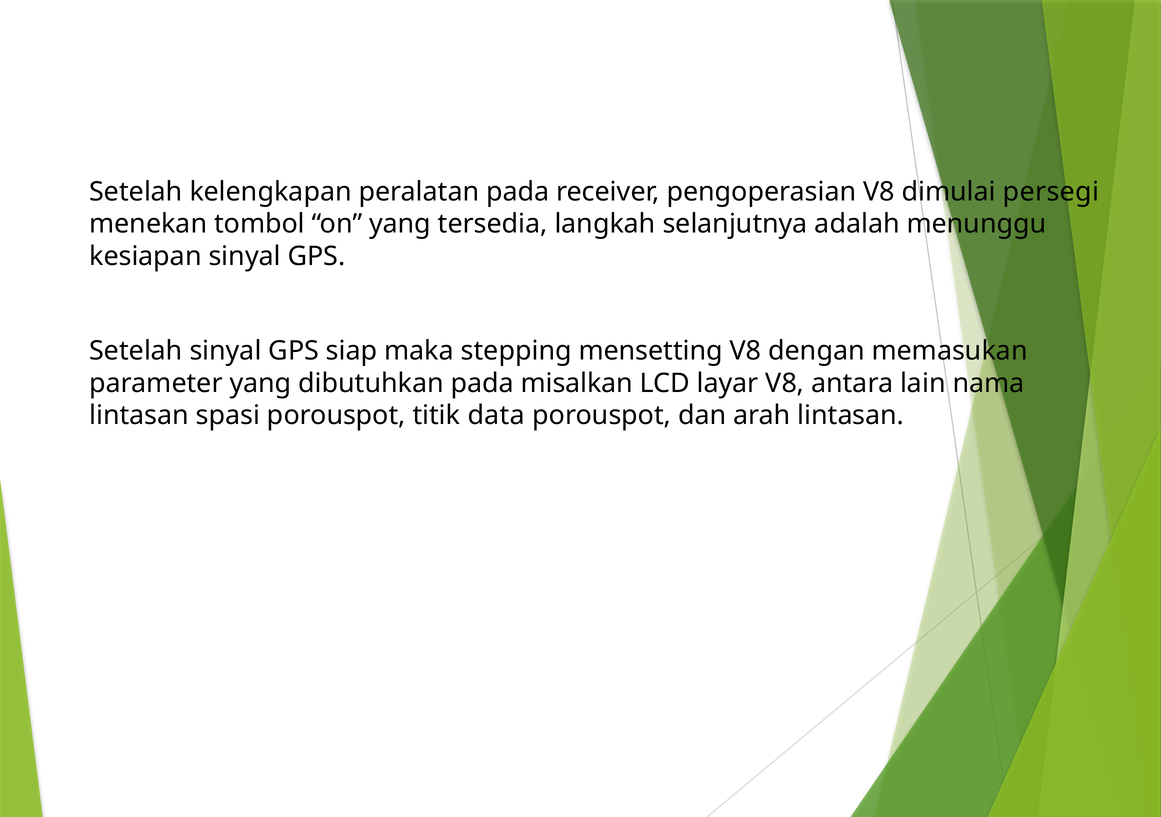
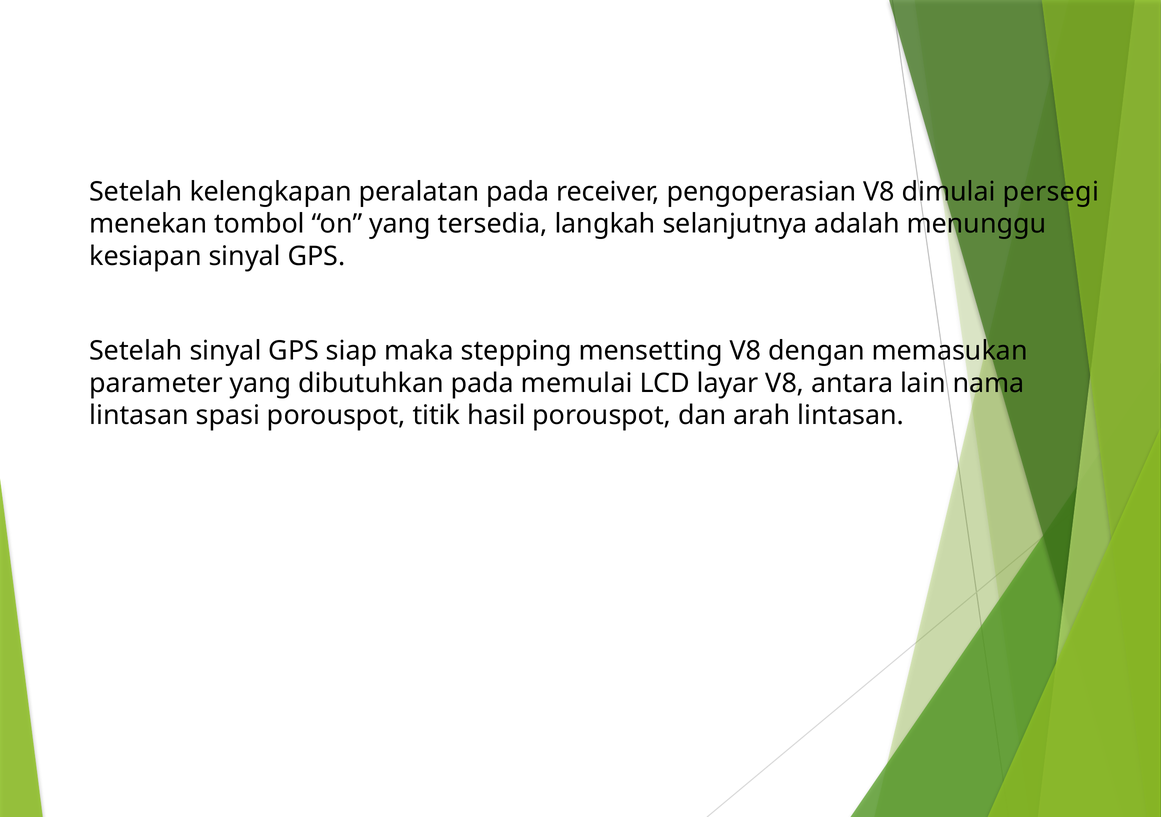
misalkan: misalkan -> memulai
data: data -> hasil
